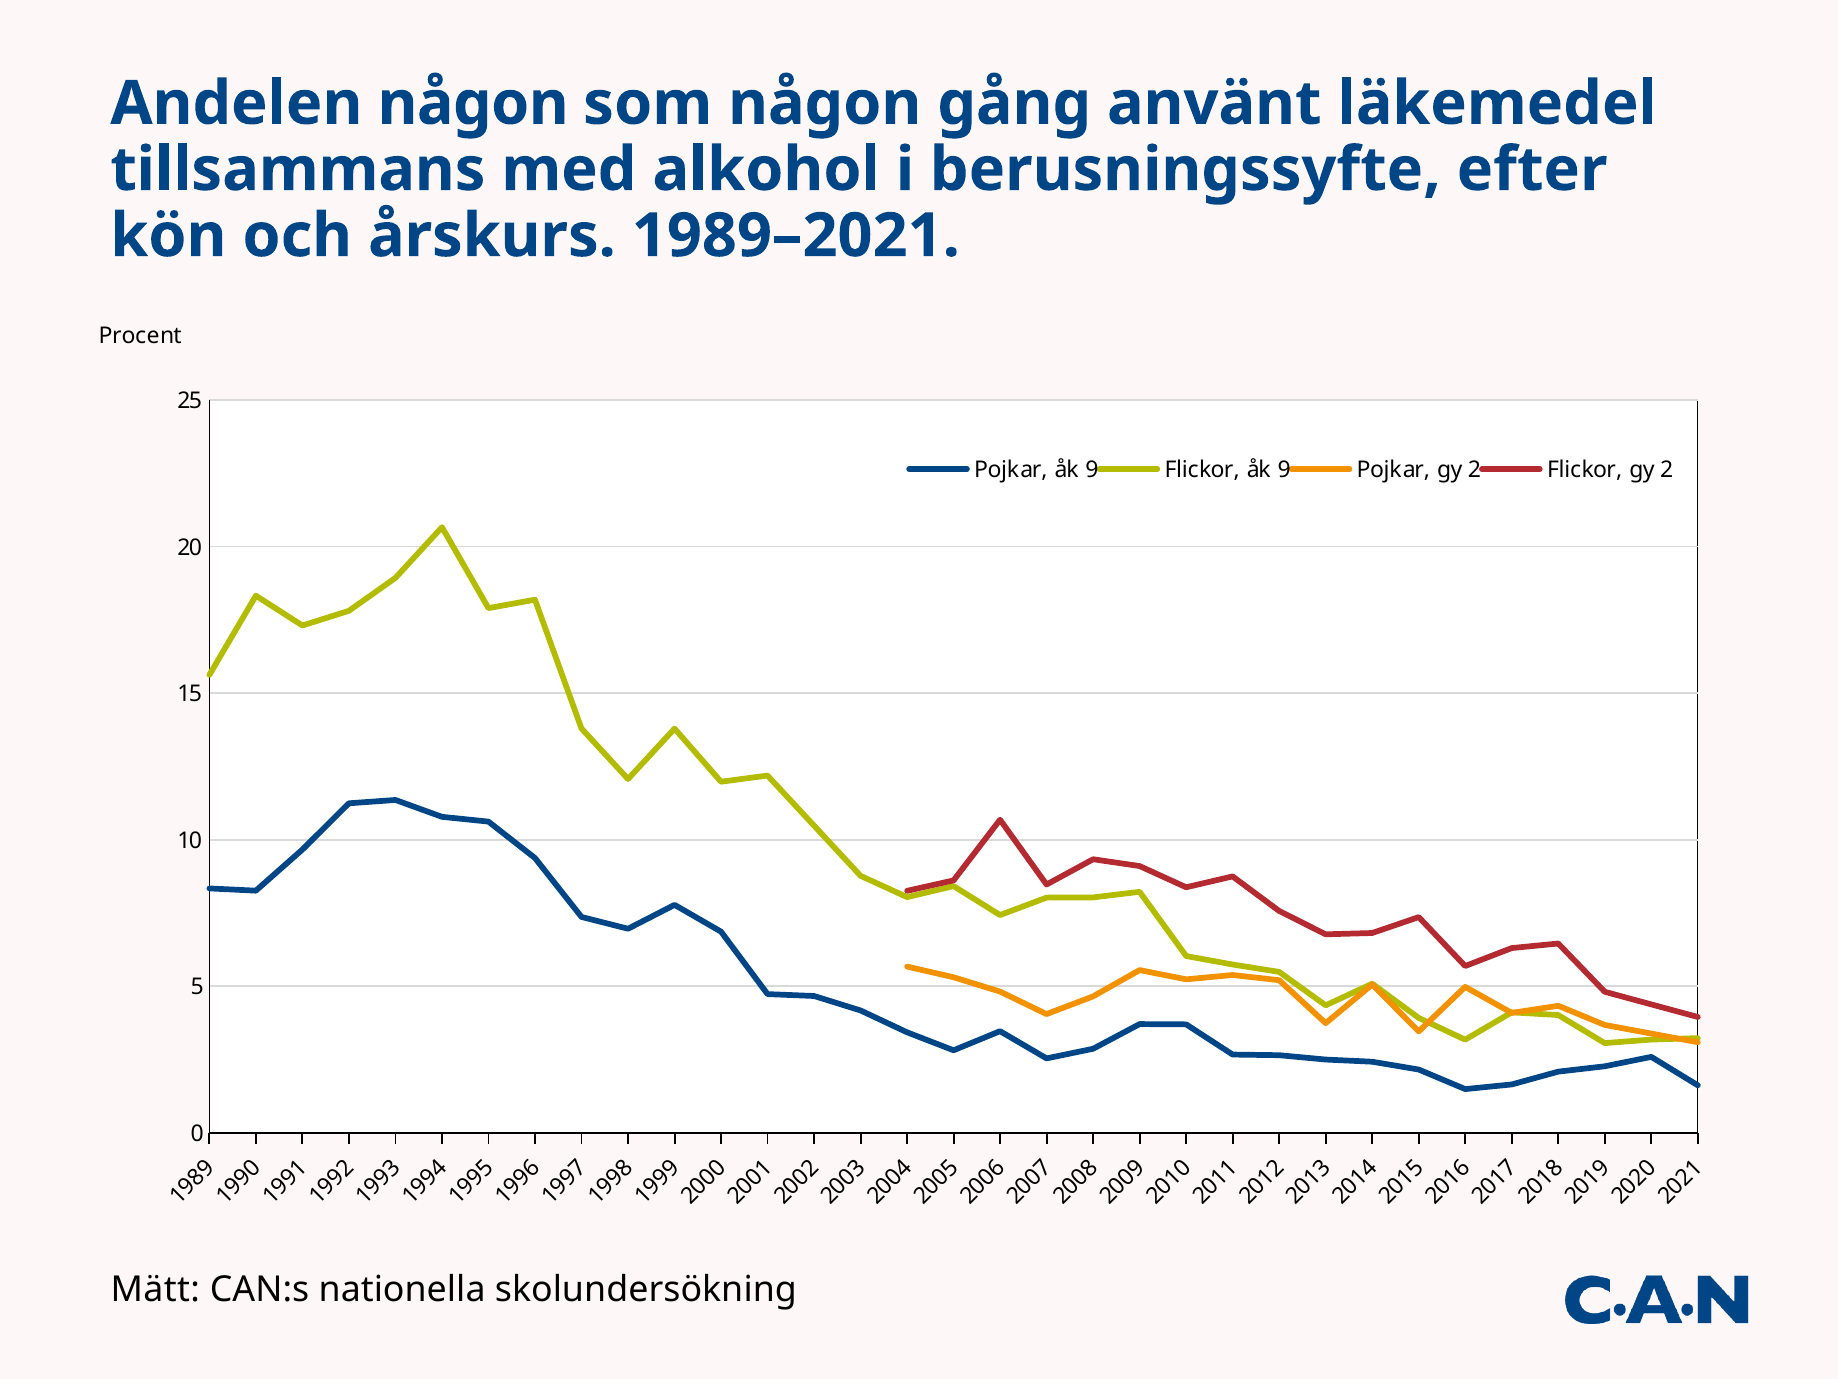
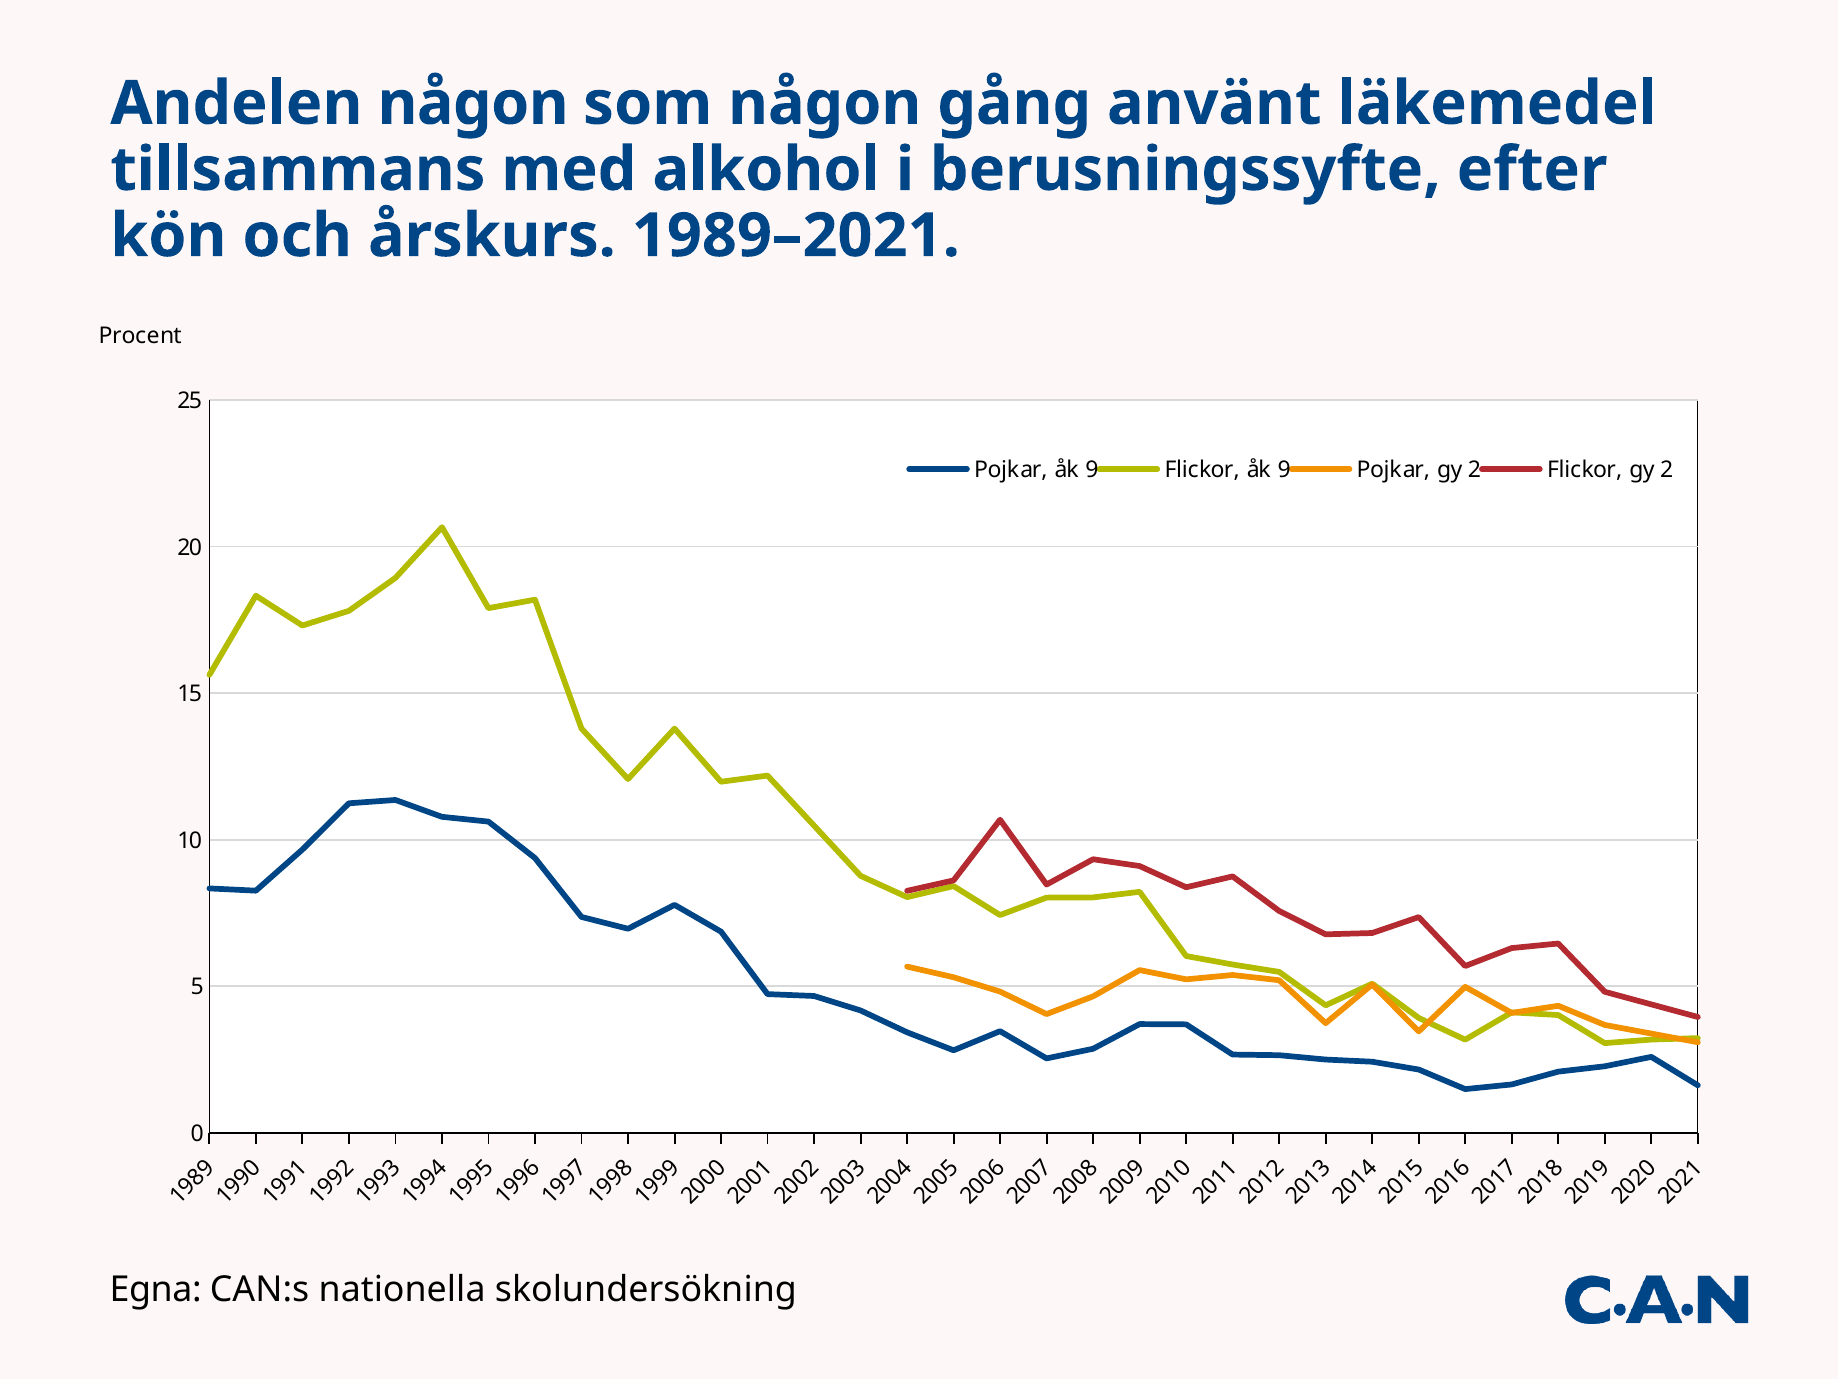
Mätt: Mätt -> Egna
